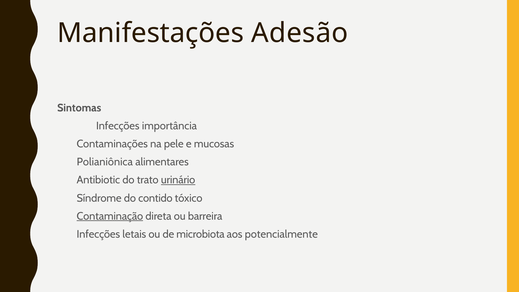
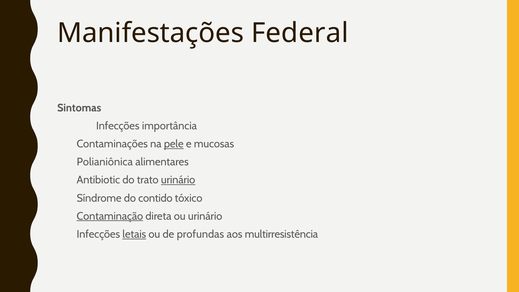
Adesão: Adesão -> Federal
pele underline: none -> present
ou barreira: barreira -> urinário
letais underline: none -> present
microbiota: microbiota -> profundas
potencialmente: potencialmente -> multirresistência
